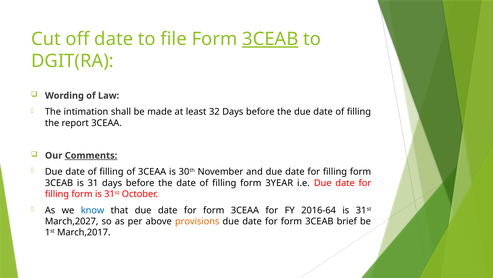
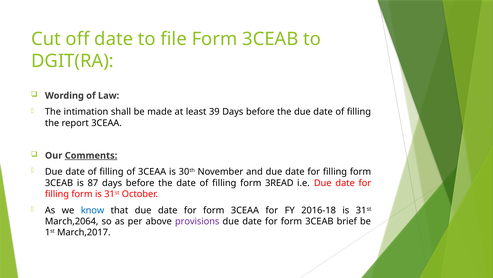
3CEAB at (270, 39) underline: present -> none
32: 32 -> 39
31: 31 -> 87
3YEAR: 3YEAR -> 3READ
2016-64: 2016-64 -> 2016-18
March,2027: March,2027 -> March,2064
provisions colour: orange -> purple
